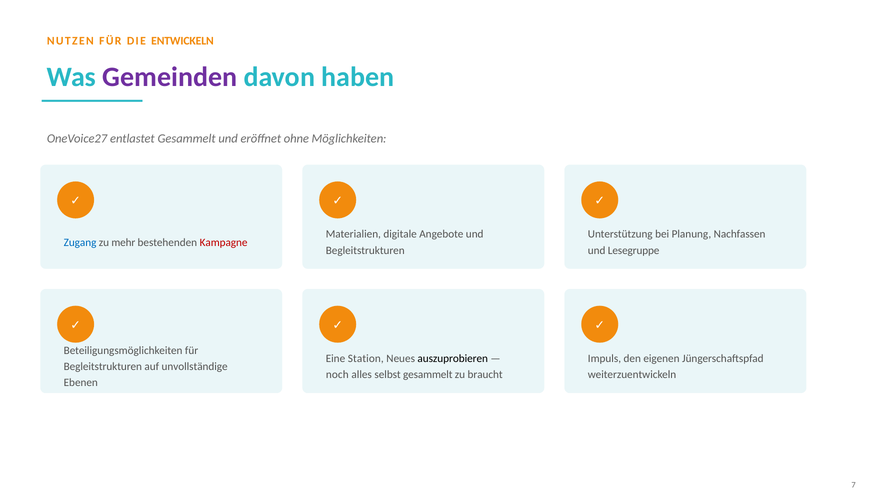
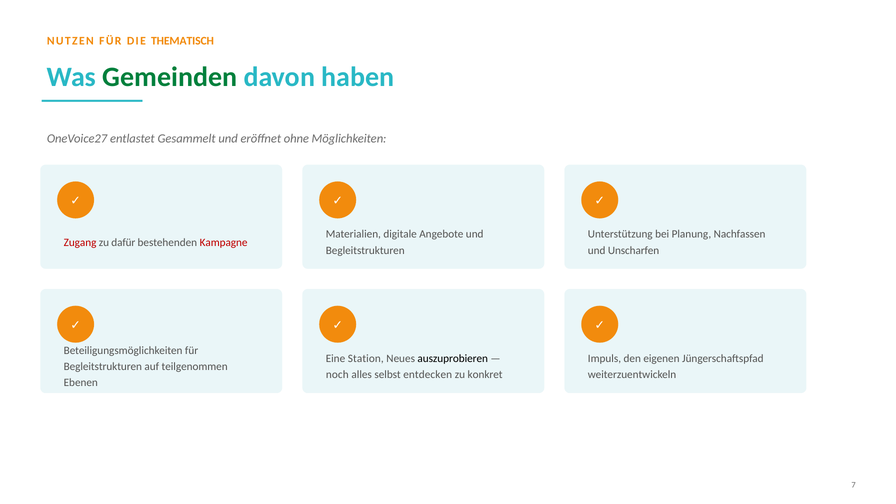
ENTWICKELN: ENTWICKELN -> THEMATISCH
Gemeinden colour: purple -> green
Zugang colour: blue -> red
mehr: mehr -> dafür
Lesegruppe: Lesegruppe -> Unscharfen
unvollständige: unvollständige -> teilgenommen
selbst gesammelt: gesammelt -> entdecken
braucht: braucht -> konkret
